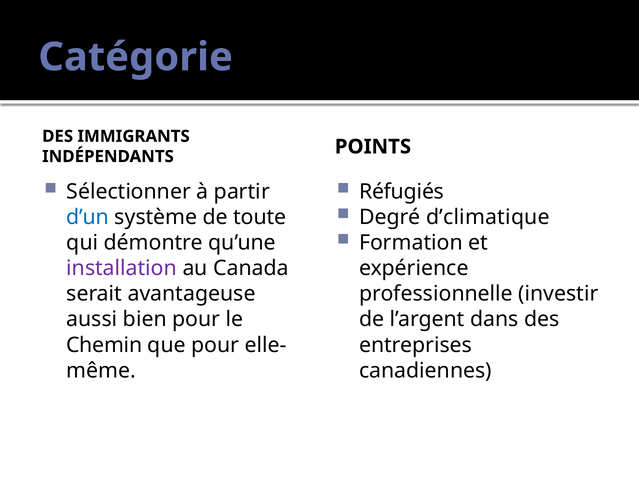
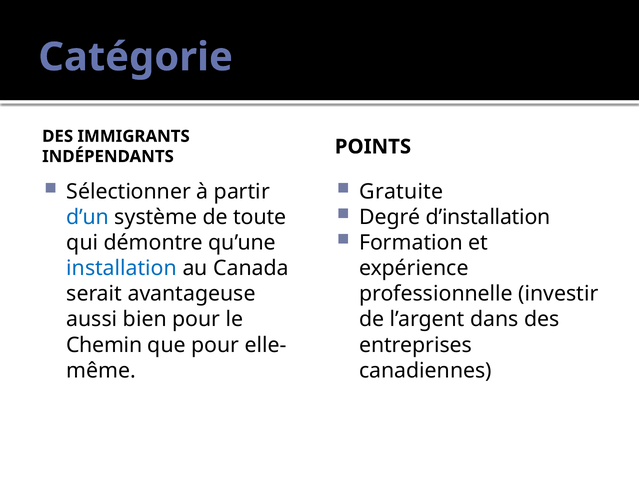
Réfugiés: Réfugiés -> Gratuite
d’climatique: d’climatique -> d’installation
installation colour: purple -> blue
